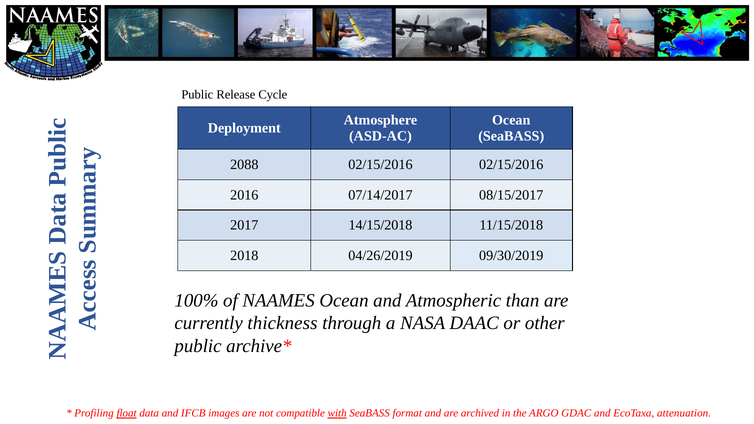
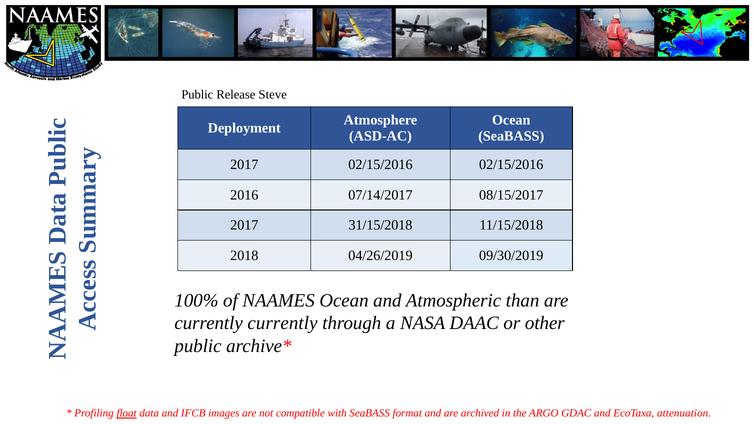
Cycle: Cycle -> Steve
2088 at (244, 165): 2088 -> 2017
14/15/2018: 14/15/2018 -> 31/15/2018
currently thickness: thickness -> currently
with underline: present -> none
